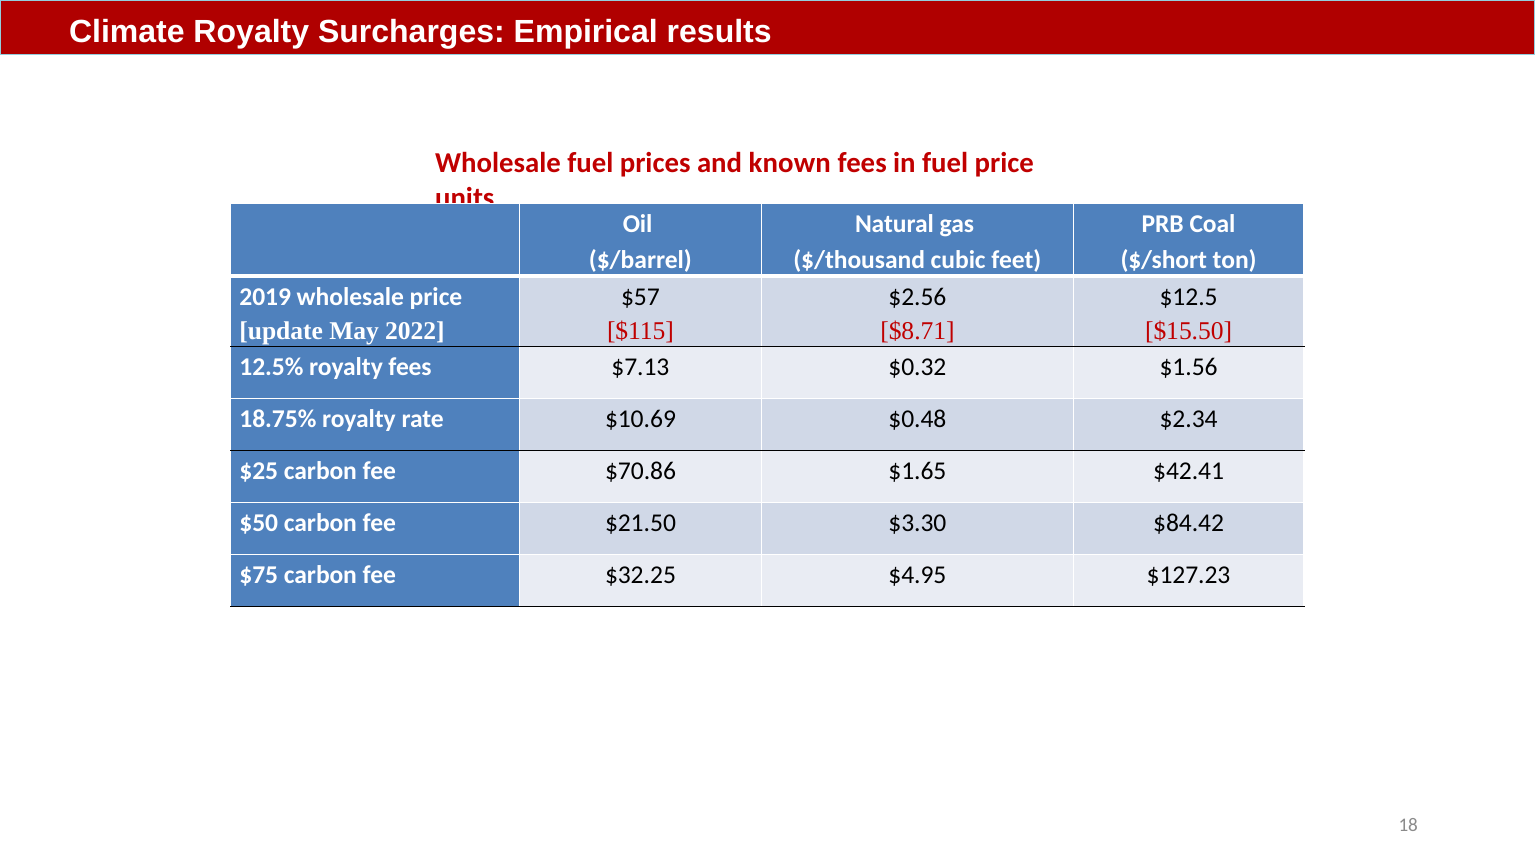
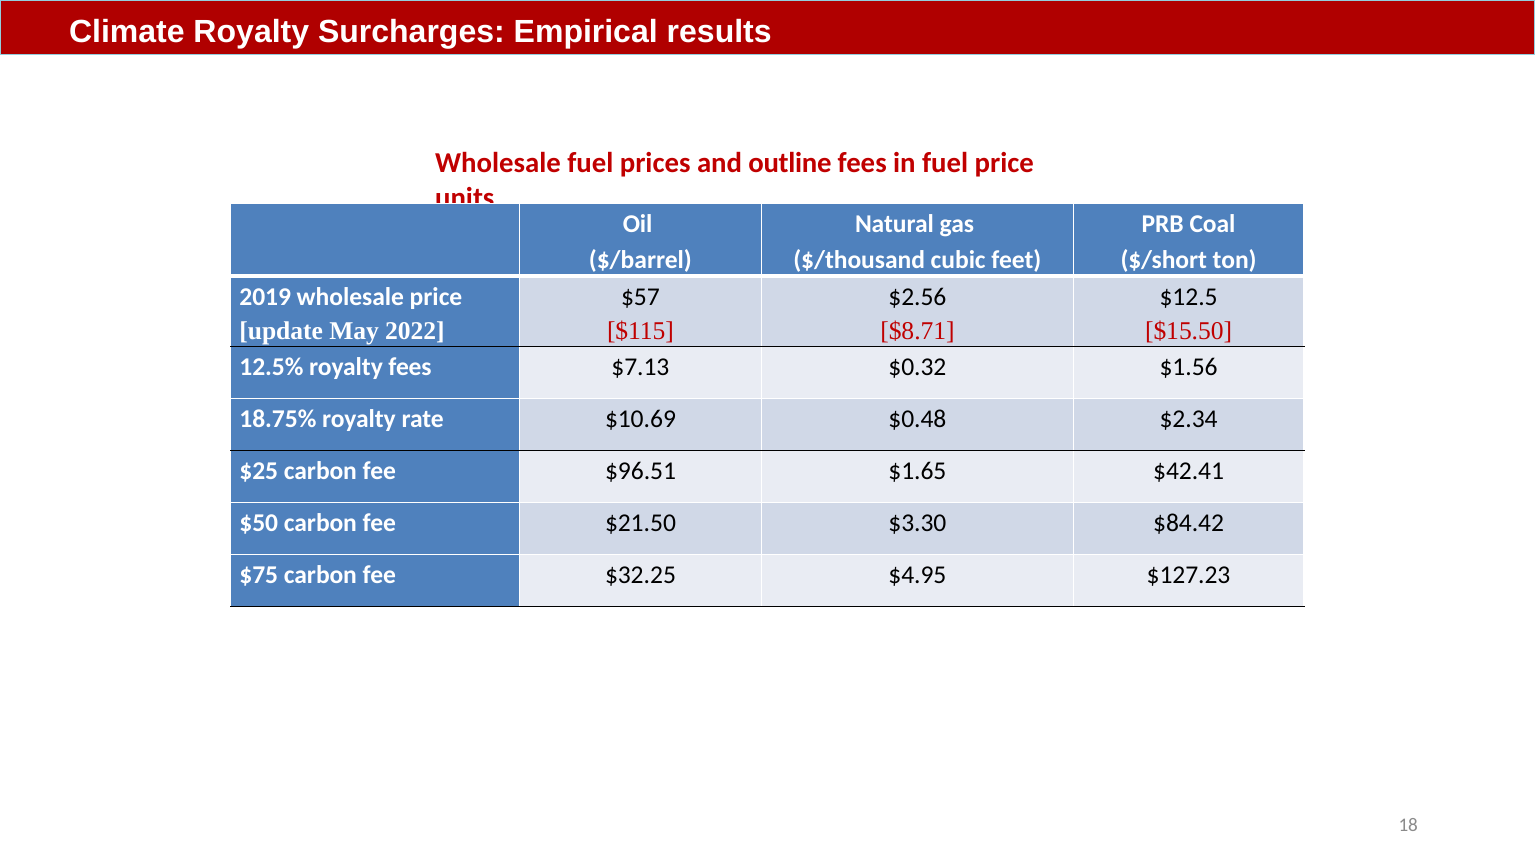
known: known -> outline
$70.86: $70.86 -> $96.51
